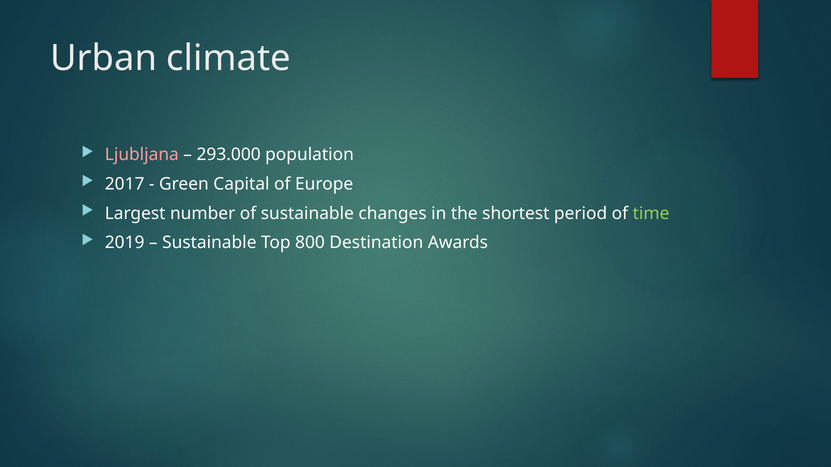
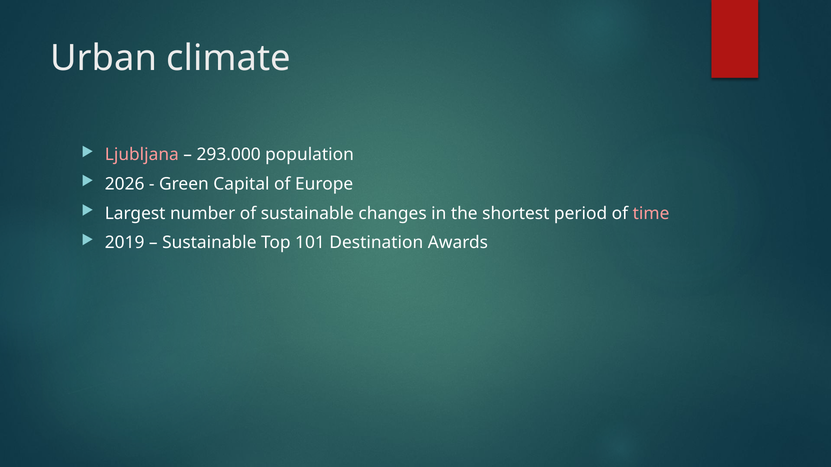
2017: 2017 -> 2026
time colour: light green -> pink
800: 800 -> 101
